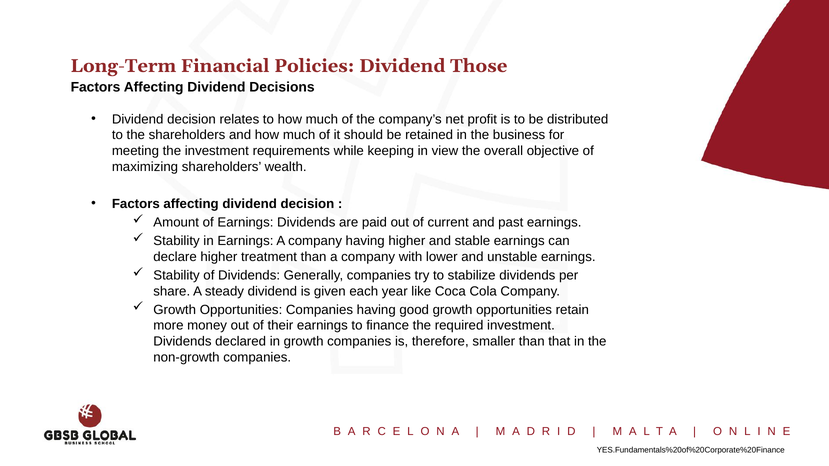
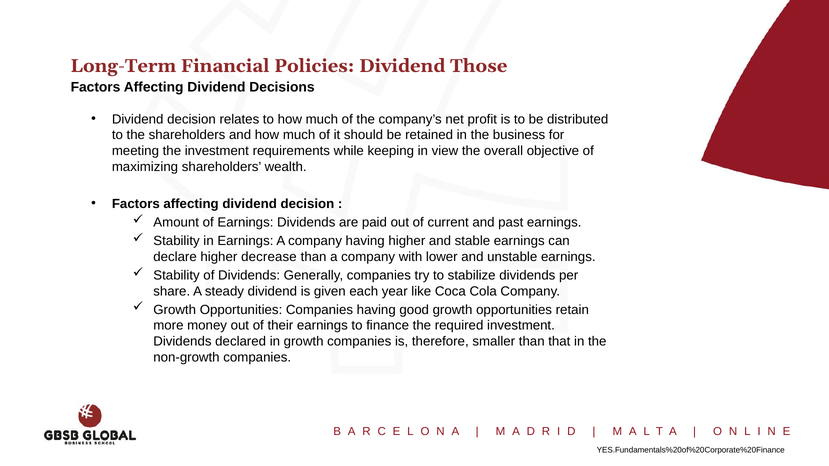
treatment: treatment -> decrease
